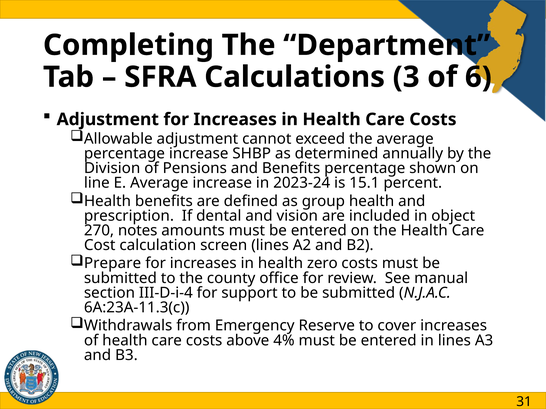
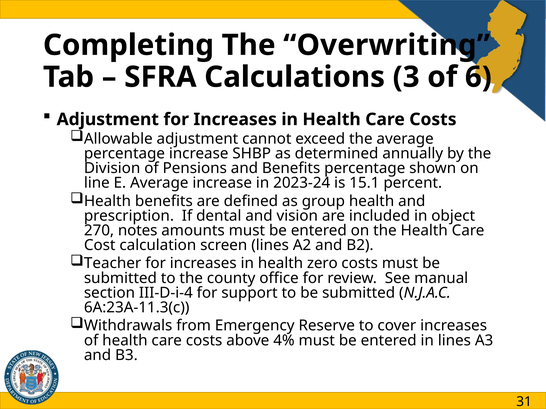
Department: Department -> Overwriting
Prepare: Prepare -> Teacher
